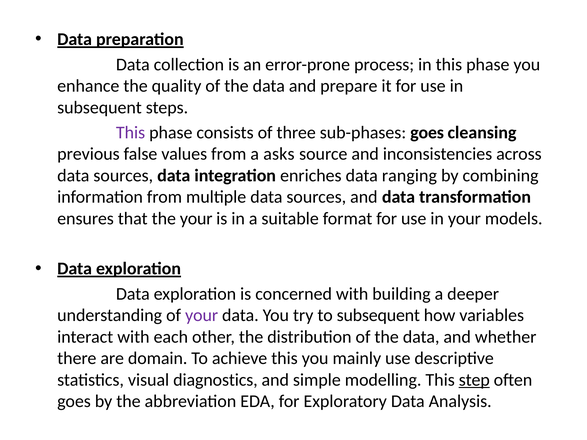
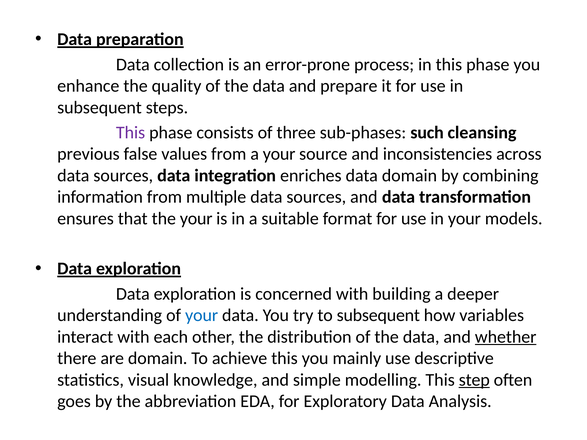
sub-phases goes: goes -> such
a asks: asks -> your
data ranging: ranging -> domain
your at (202, 315) colour: purple -> blue
whether underline: none -> present
diagnostics: diagnostics -> knowledge
